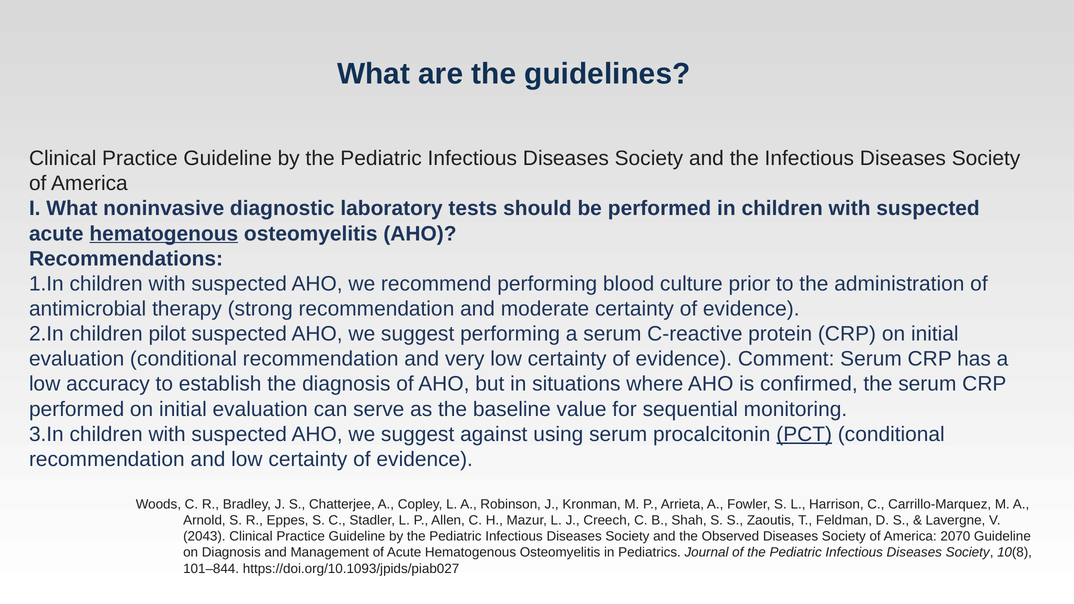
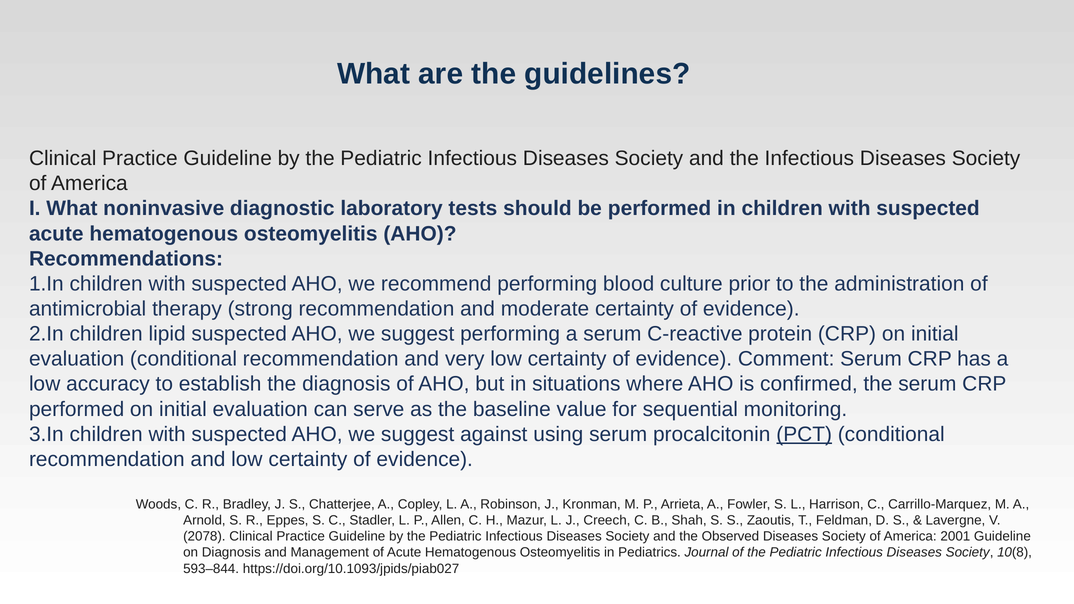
hematogenous at (164, 234) underline: present -> none
pilot: pilot -> lipid
2043: 2043 -> 2078
2070: 2070 -> 2001
101–844: 101–844 -> 593–844
